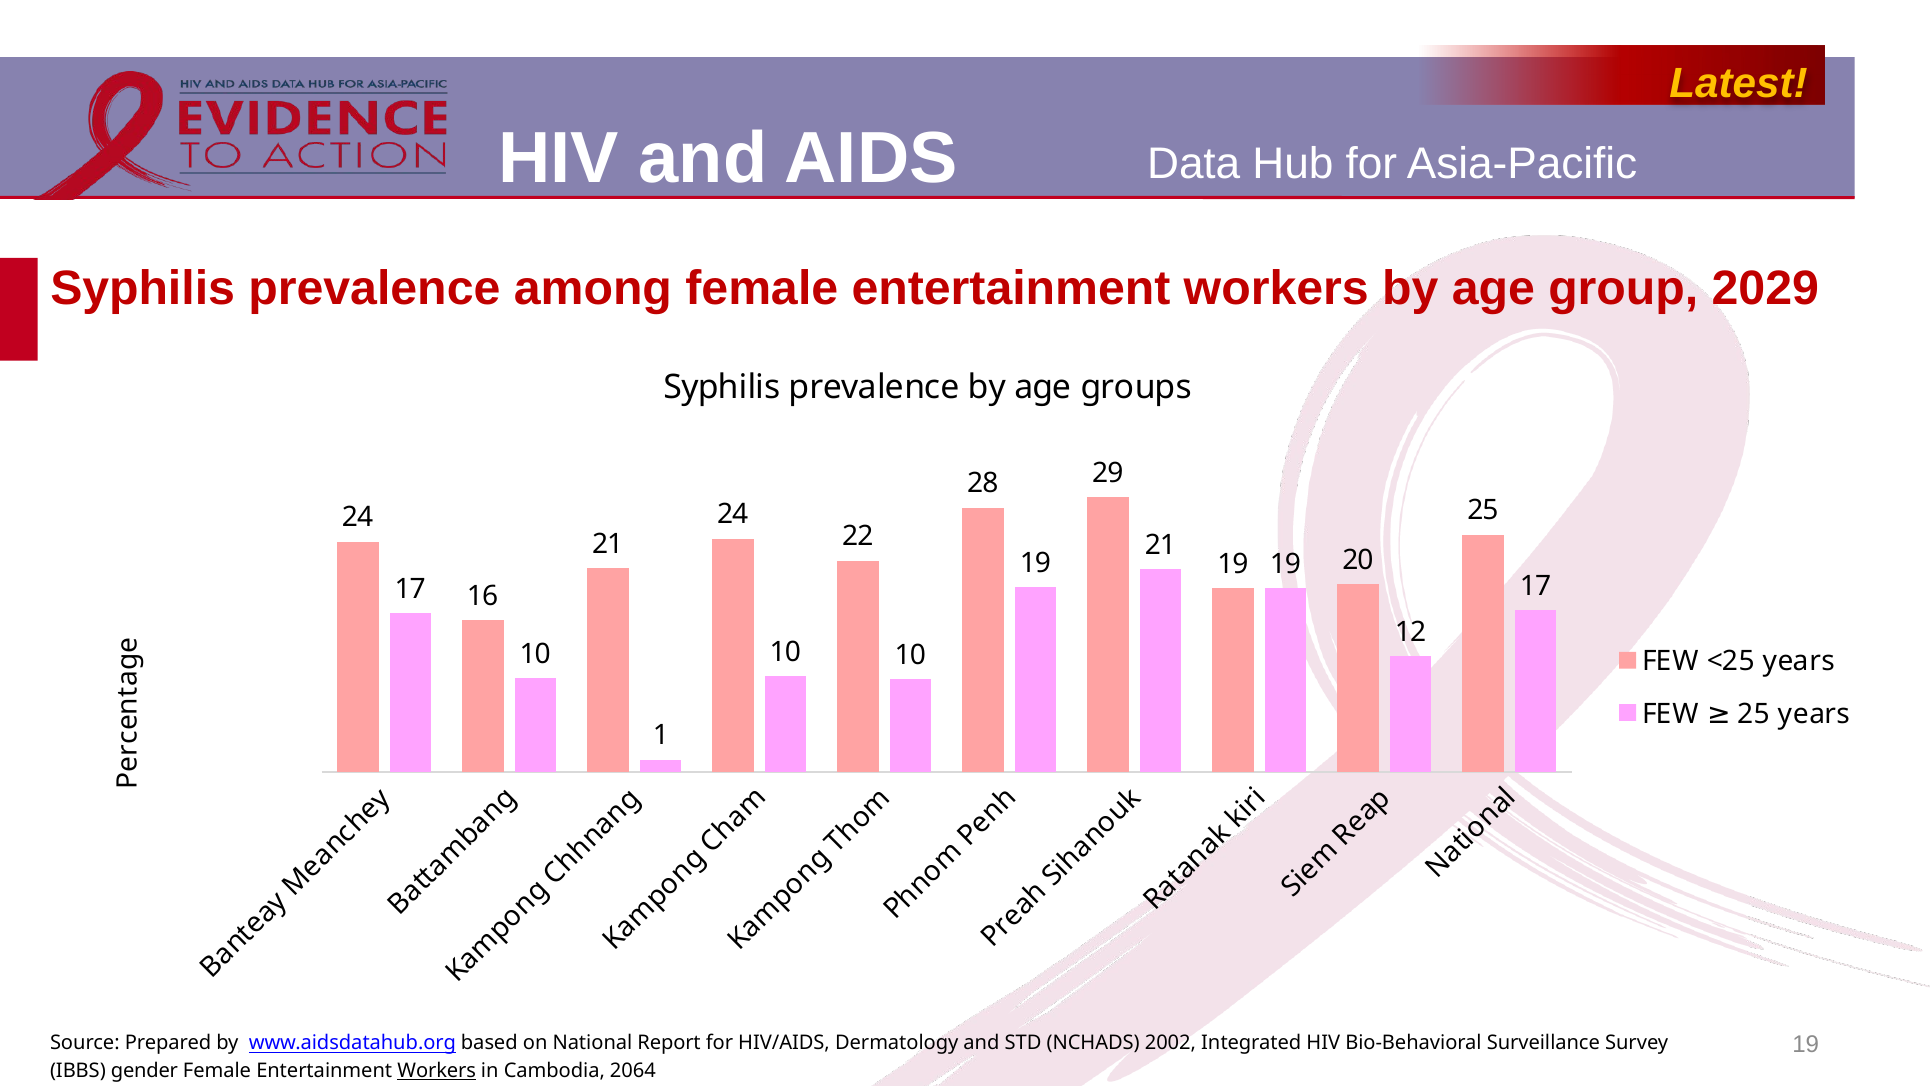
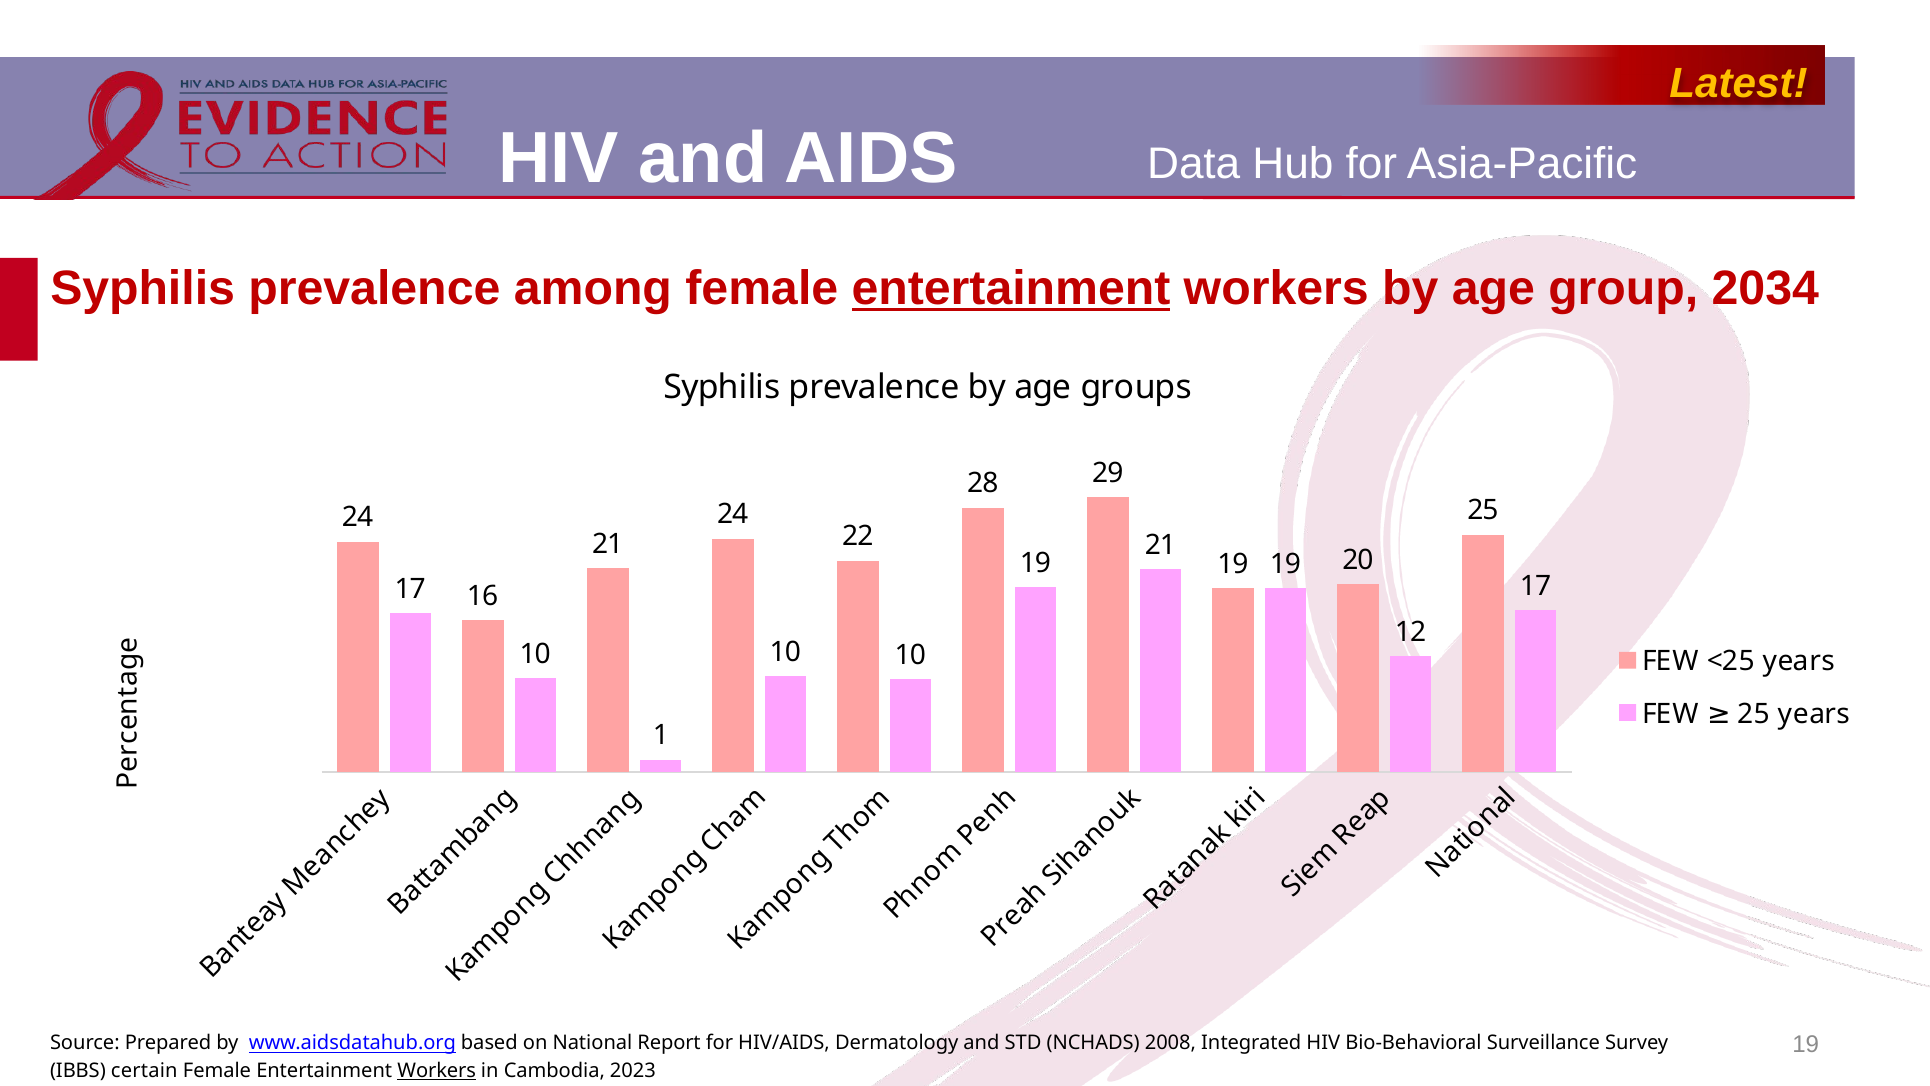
entertainment at (1011, 288) underline: none -> present
2029: 2029 -> 2034
2002: 2002 -> 2008
gender: gender -> certain
2064: 2064 -> 2023
